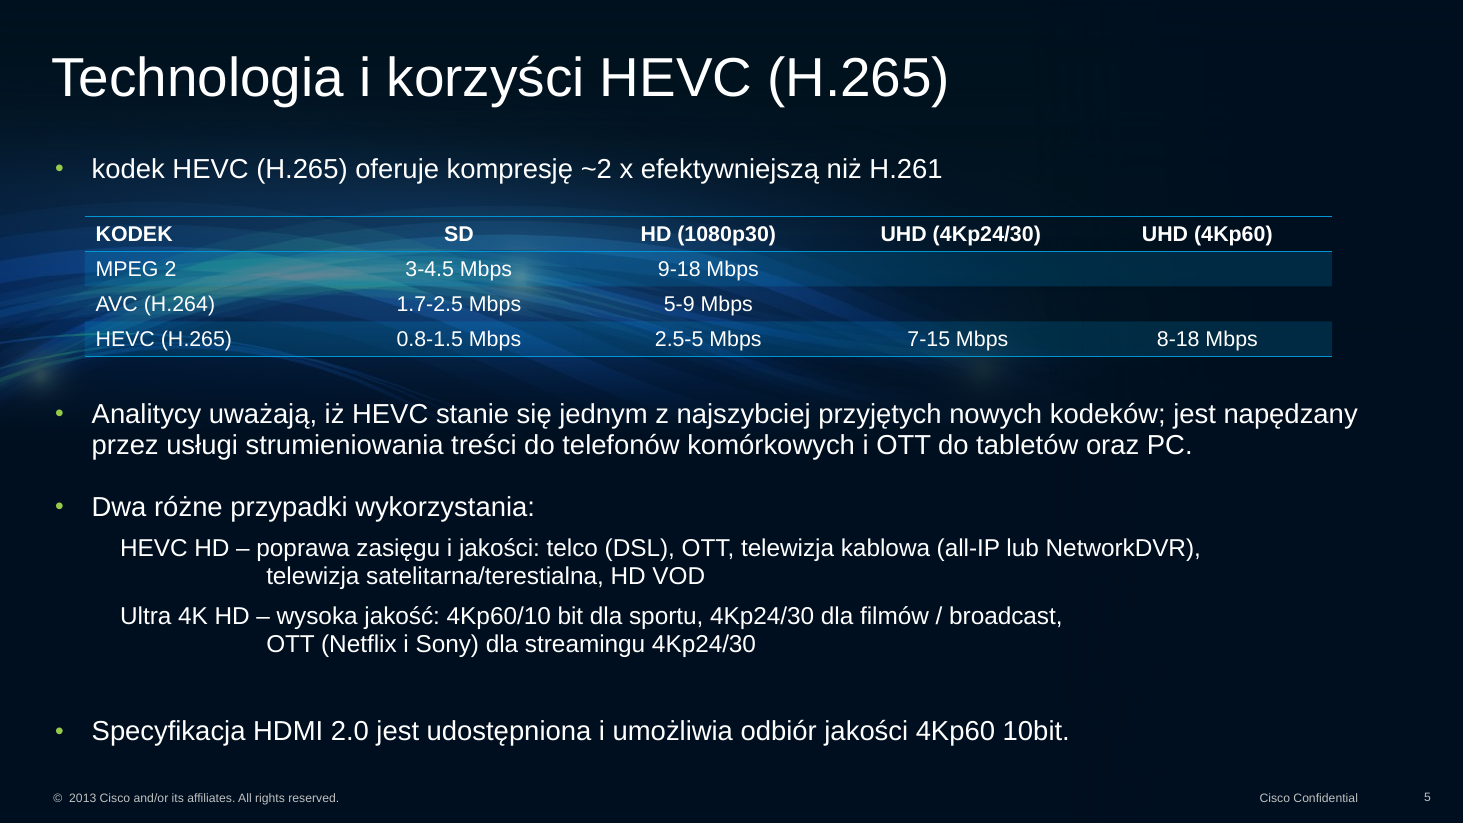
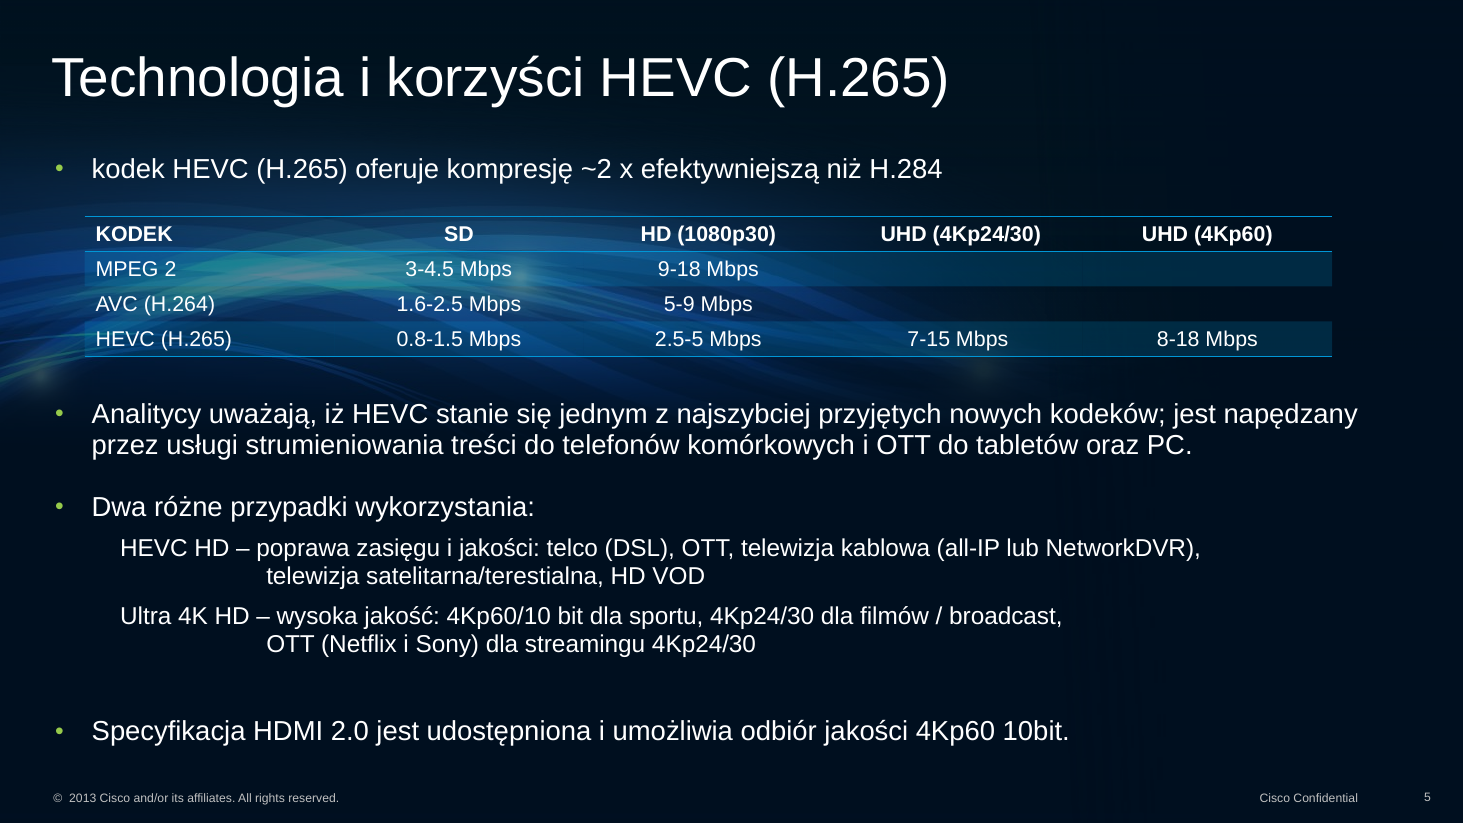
H.261: H.261 -> H.284
1.7-2.5: 1.7-2.5 -> 1.6-2.5
